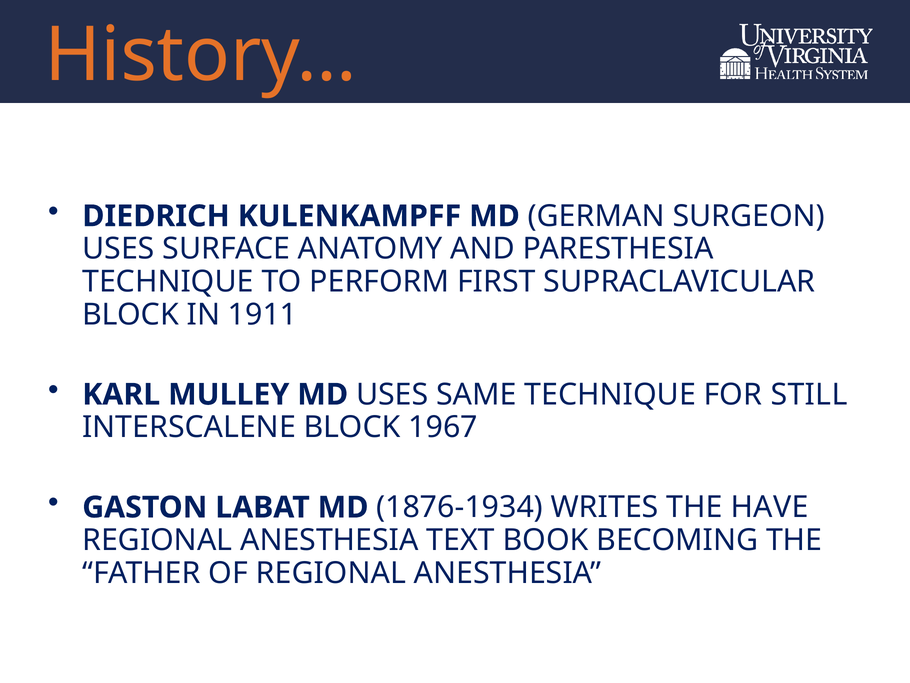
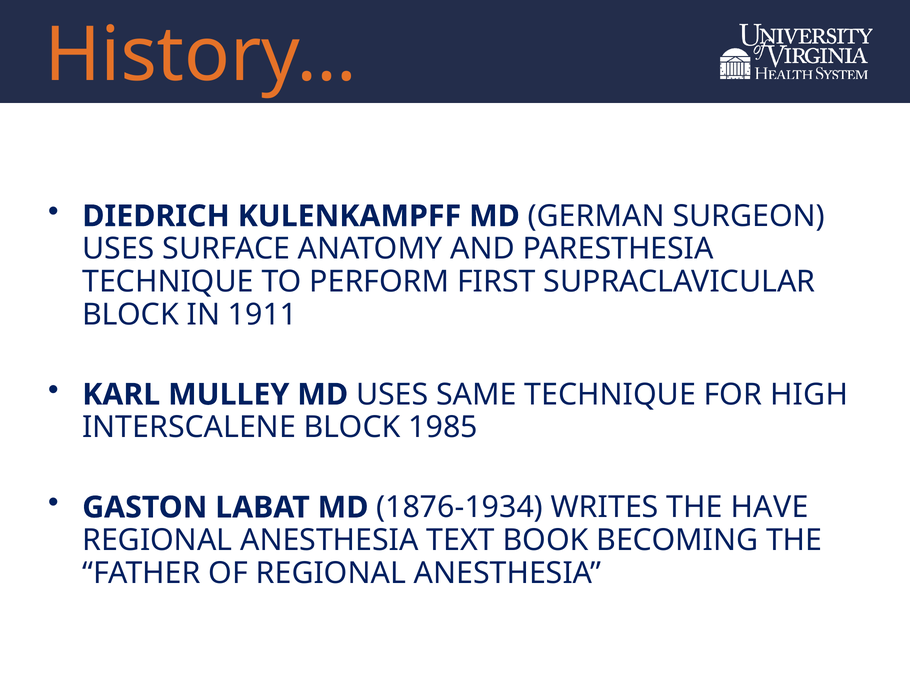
STILL: STILL -> HIGH
1967: 1967 -> 1985
